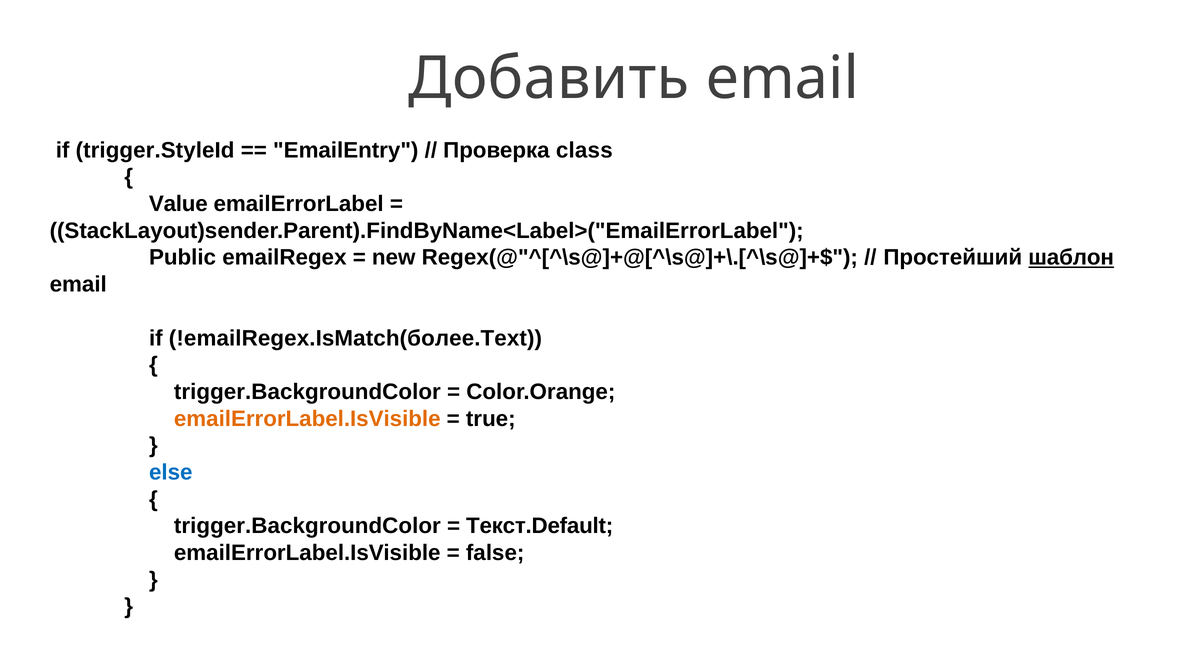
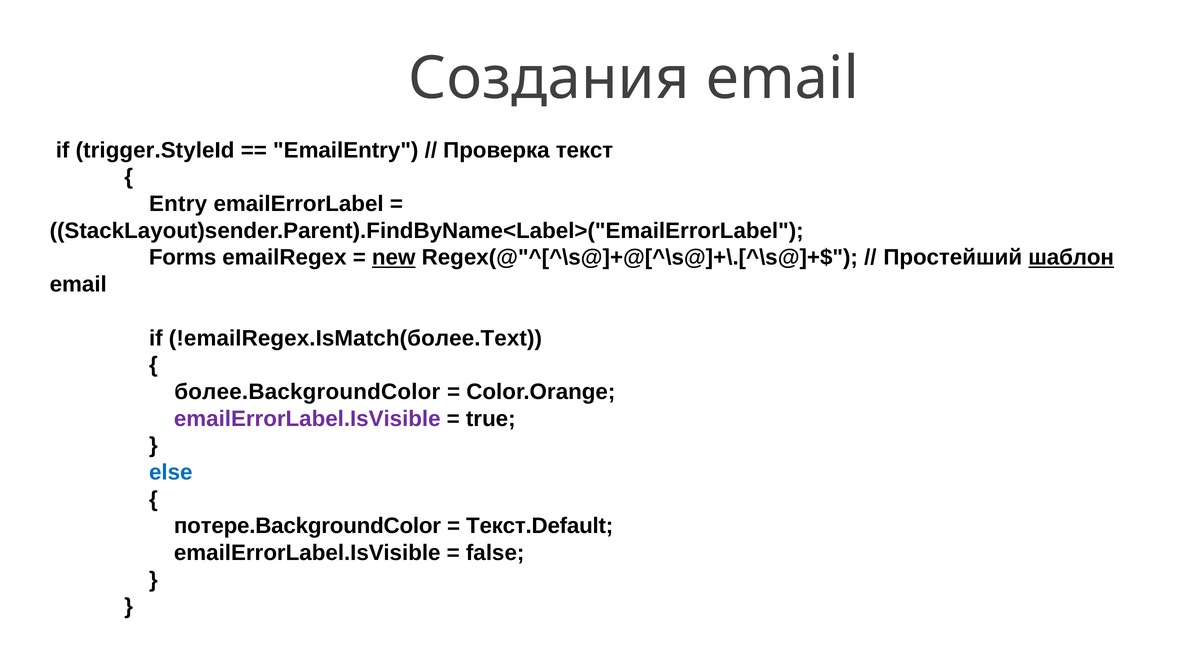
Добавить: Добавить -> Создания
class: class -> текст
Value: Value -> Entry
Public: Public -> Forms
new underline: none -> present
trigger.BackgroundColor at (307, 392): trigger.BackgroundColor -> более.BackgroundColor
emailErrorLabel.IsVisible at (307, 419) colour: orange -> purple
trigger.BackgroundColor at (307, 526): trigger.BackgroundColor -> потере.BackgroundColor
